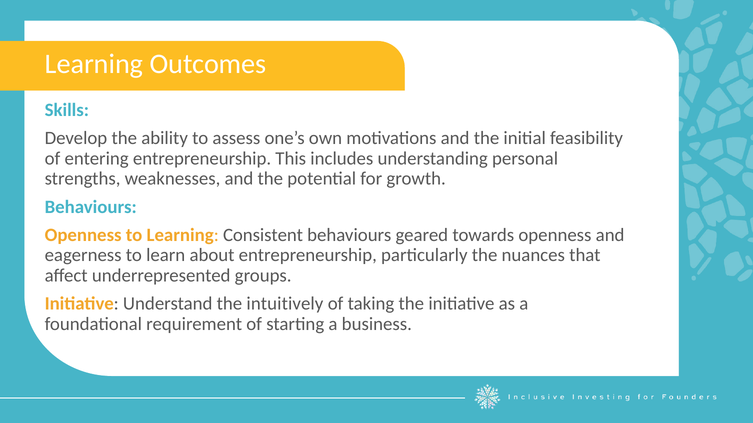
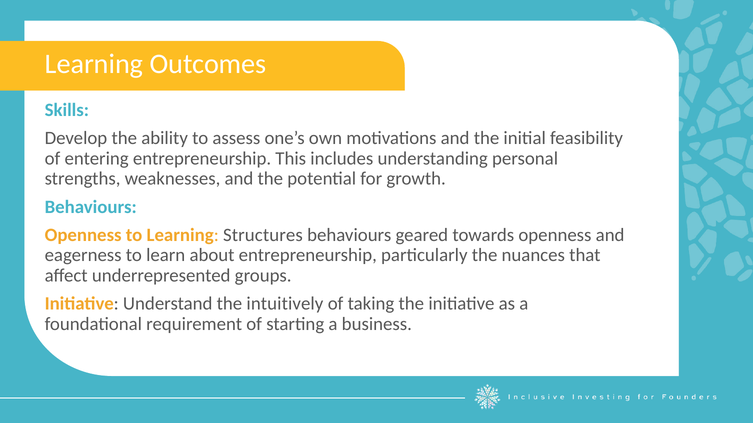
Consistent: Consistent -> Structures
